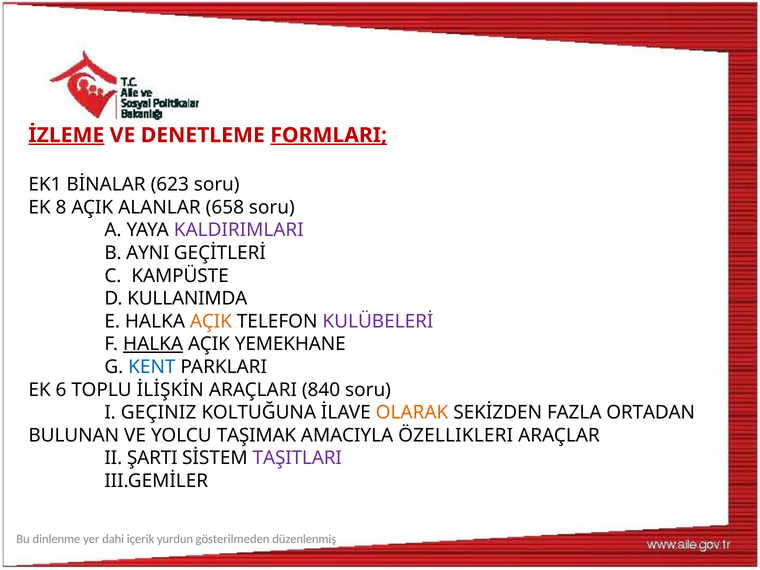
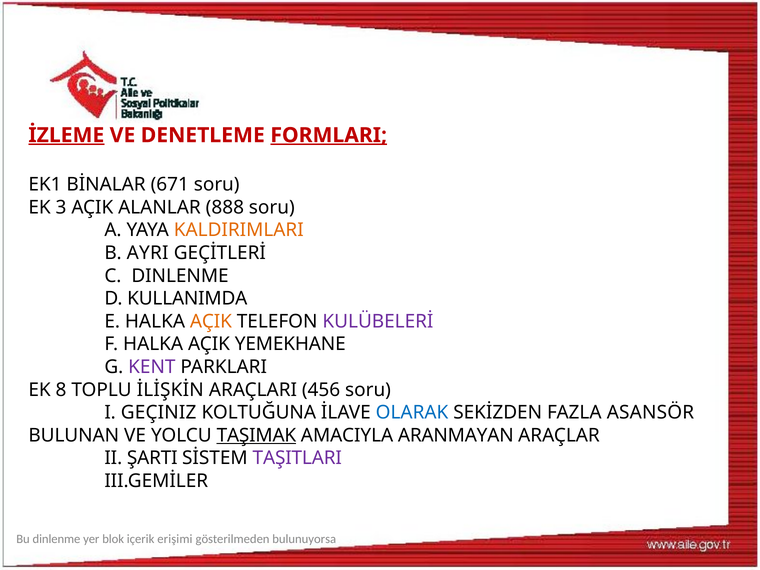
623: 623 -> 671
8: 8 -> 3
658: 658 -> 888
KALDIRIMLARI colour: purple -> orange
AYNI: AYNI -> AYRI
C KAMPÜSTE: KAMPÜSTE -> DINLENME
HALKA at (153, 344) underline: present -> none
KENT colour: blue -> purple
6: 6 -> 8
840: 840 -> 456
OLARAK colour: orange -> blue
ORTADAN: ORTADAN -> ASANSÖR
TAŞIMAK underline: none -> present
ÖZELLIKLERI: ÖZELLIKLERI -> ARANMAYAN
dahi: dahi -> blok
yurdun: yurdun -> erişimi
düzenlenmiş: düzenlenmiş -> bulunuyorsa
